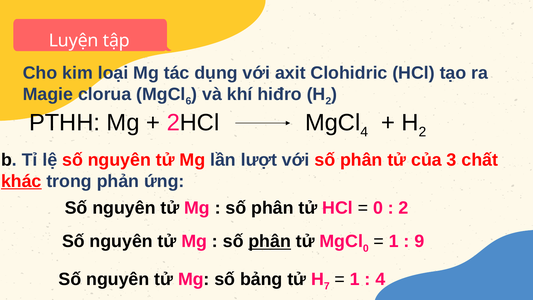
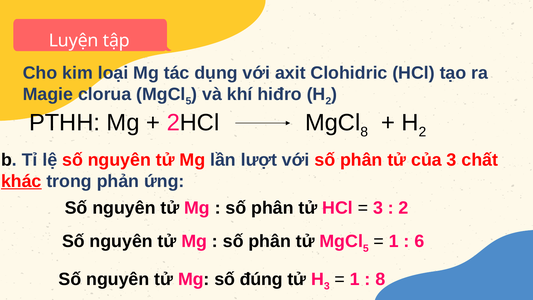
6 at (188, 101): 6 -> 5
4 at (364, 132): 4 -> 8
0 at (378, 208): 0 -> 3
phân at (270, 241) underline: present -> none
0 at (366, 248): 0 -> 5
9: 9 -> 6
bảng: bảng -> đúng
7 at (327, 286): 7 -> 3
4 at (380, 279): 4 -> 8
